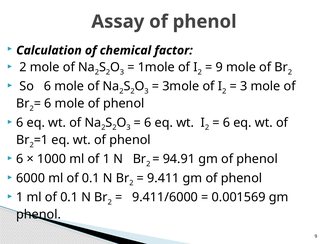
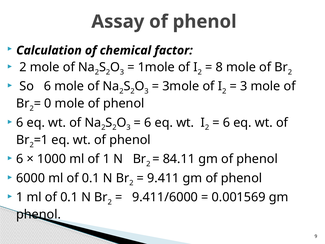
9 at (219, 67): 9 -> 8
6 at (48, 103): 6 -> 0
94.91: 94.91 -> 84.11
